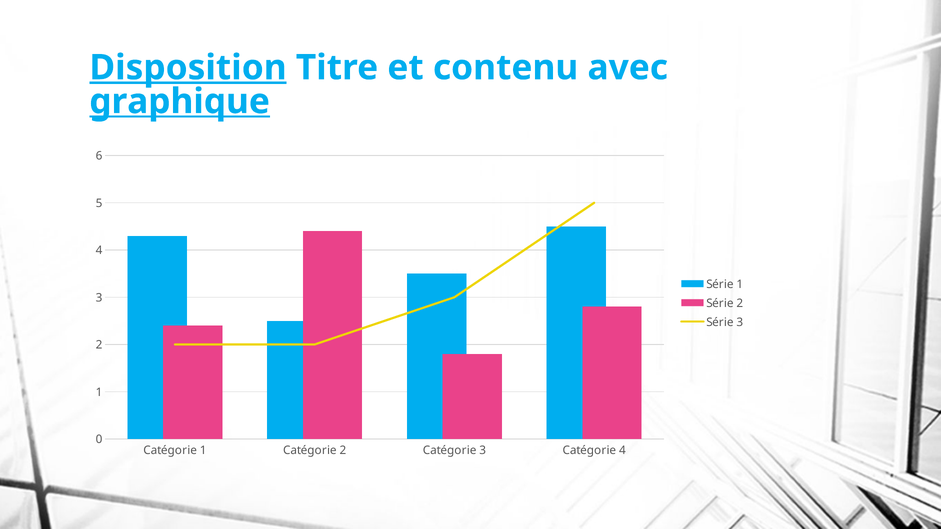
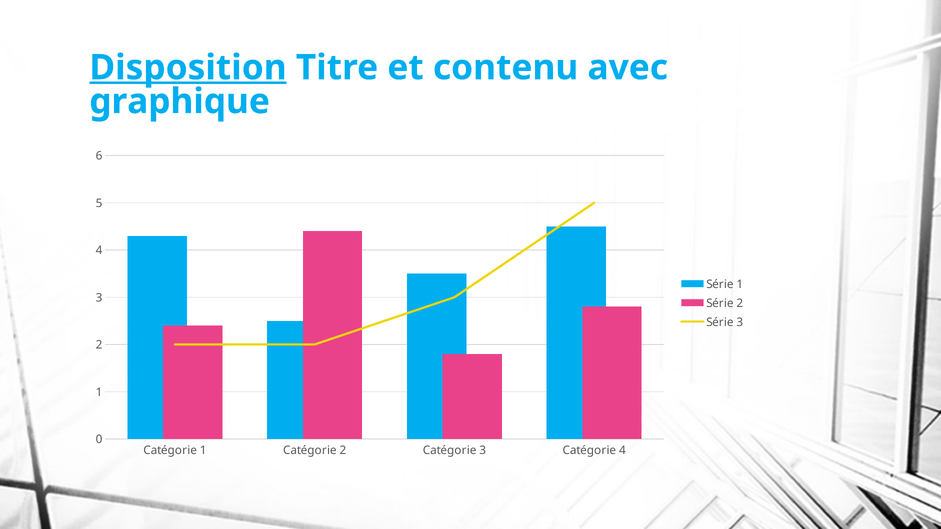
graphique underline: present -> none
